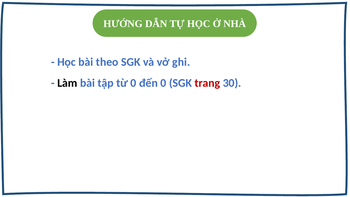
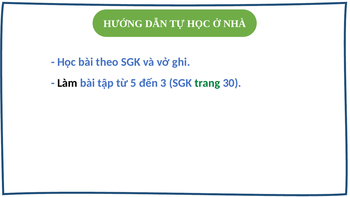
từ 0: 0 -> 5
đến 0: 0 -> 3
trang colour: red -> green
